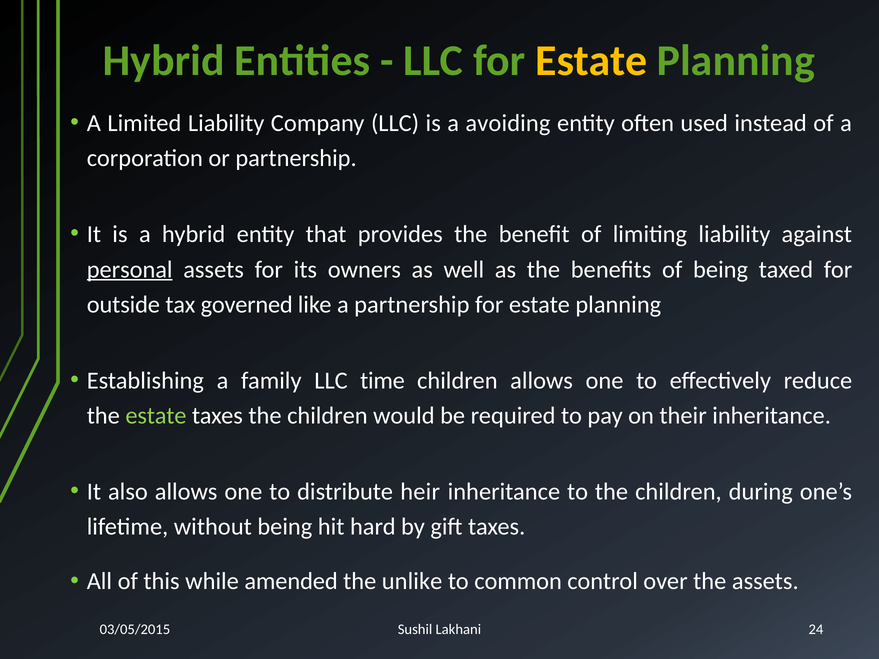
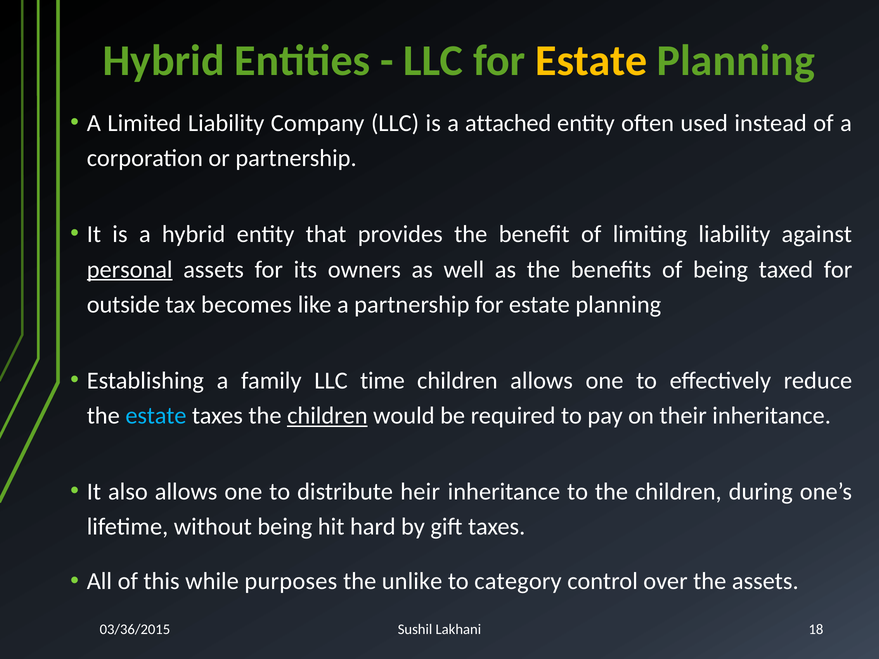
avoiding: avoiding -> attached
governed: governed -> becomes
estate at (156, 416) colour: light green -> light blue
children at (327, 416) underline: none -> present
amended: amended -> purposes
common: common -> category
24: 24 -> 18
03/05/2015: 03/05/2015 -> 03/36/2015
